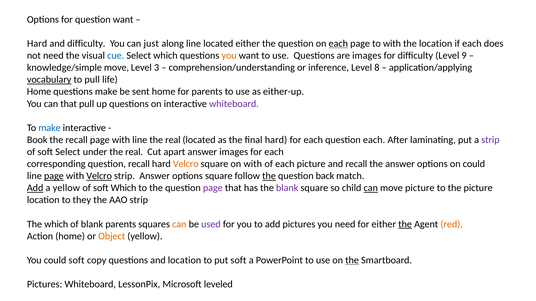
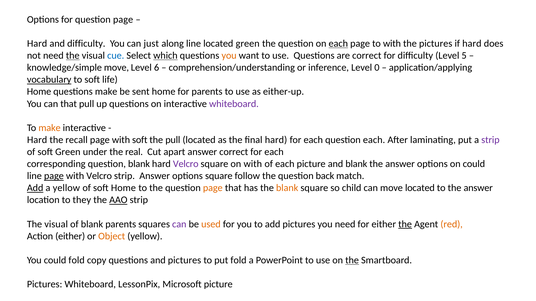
for question want: want -> page
located either: either -> green
the location: location -> pictures
if each: each -> hard
the at (73, 56) underline: none -> present
which at (165, 56) underline: none -> present
are images: images -> correct
9: 9 -> 5
3: 3 -> 6
8: 8 -> 0
to pull: pull -> soft
make at (50, 128) colour: blue -> orange
Book at (37, 140): Book -> Hard
with line: line -> soft
real at (173, 140): real -> pull
soft Select: Select -> Green
answer images: images -> correct
question recall: recall -> blank
Velcro at (186, 164) colour: orange -> purple
and recall: recall -> blank
Velcro at (99, 176) underline: present -> none
the at (269, 176) underline: present -> none
soft Which: Which -> Home
page at (213, 188) colour: purple -> orange
blank at (287, 188) colour: purple -> orange
can at (371, 188) underline: present -> none
move picture: picture -> located
to the picture: picture -> answer
AAO underline: none -> present
which at (56, 224): which -> visual
can at (179, 224) colour: orange -> purple
used colour: purple -> orange
Action home: home -> either
could soft: soft -> fold
and location: location -> pictures
put soft: soft -> fold
Microsoft leveled: leveled -> picture
